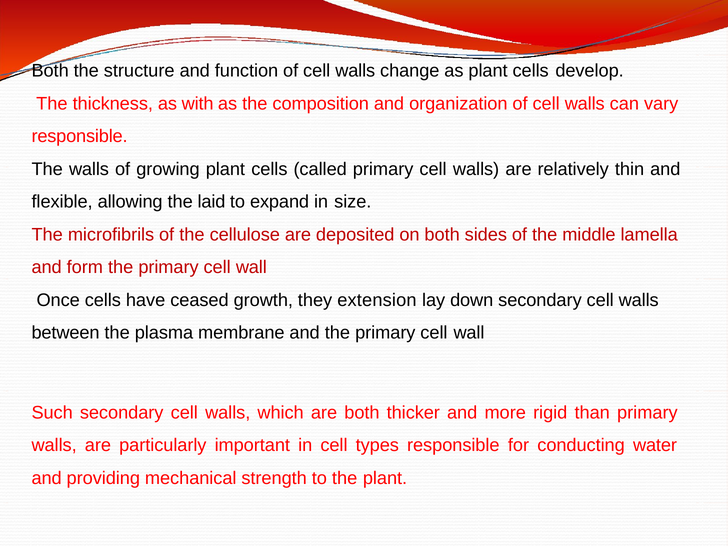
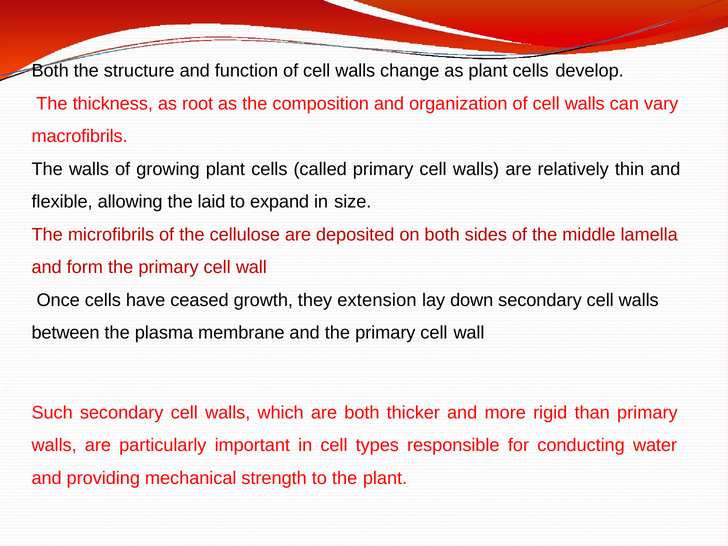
with: with -> root
responsible at (80, 136): responsible -> macrofibrils
